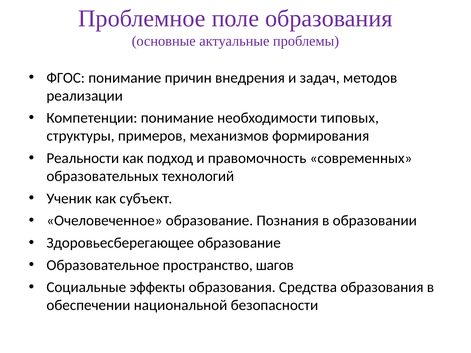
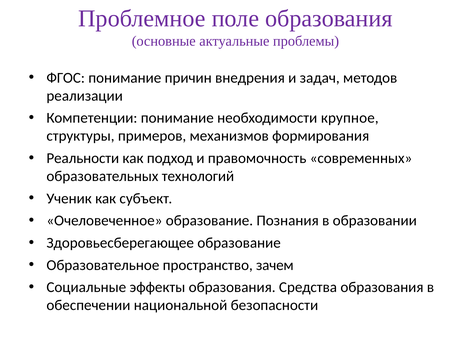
типовых: типовых -> крупное
шагов: шагов -> зачем
